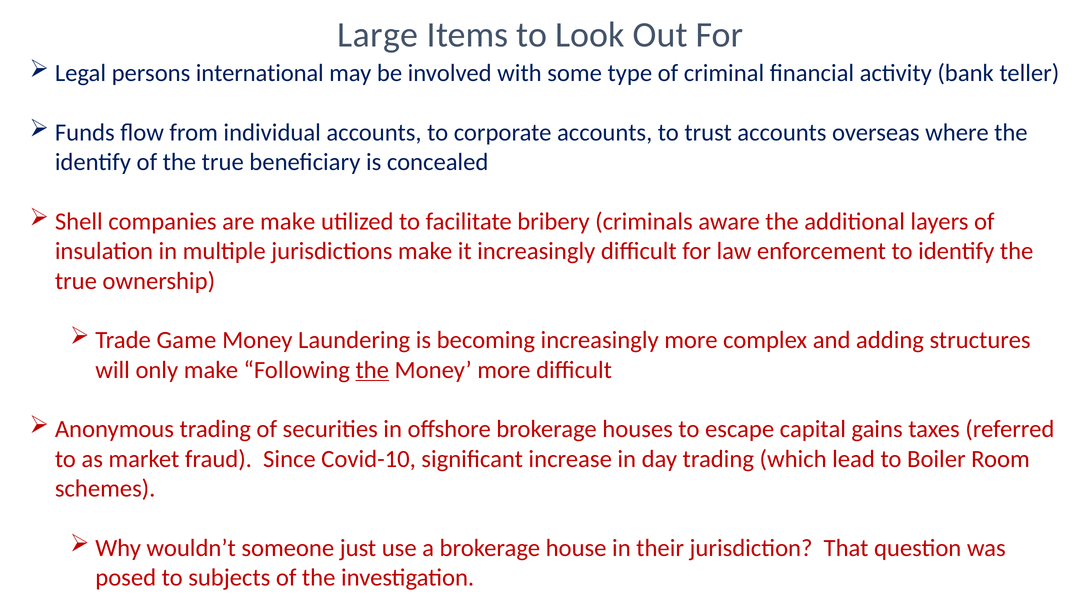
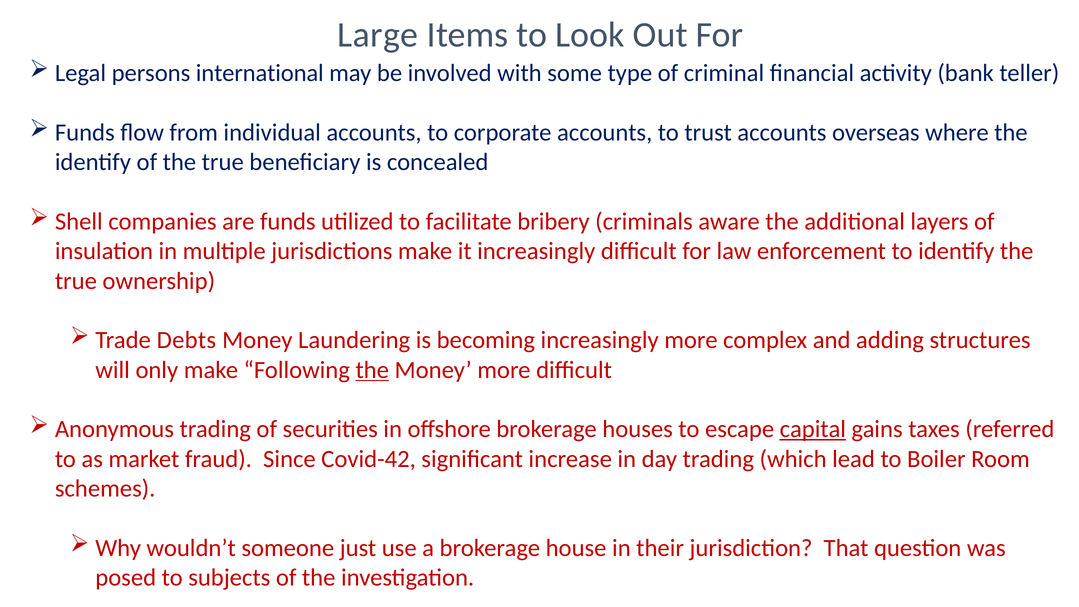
are make: make -> funds
Game: Game -> Debts
capital underline: none -> present
Covid-10: Covid-10 -> Covid-42
